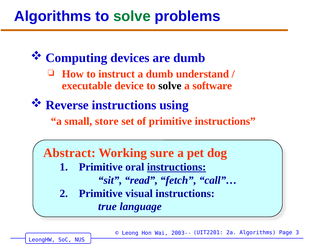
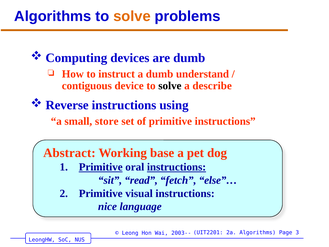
solve at (132, 16) colour: green -> orange
executable: executable -> contiguous
software: software -> describe
sure: sure -> base
Primitive at (101, 167) underline: none -> present
call”…: call”… -> else”…
true: true -> nice
